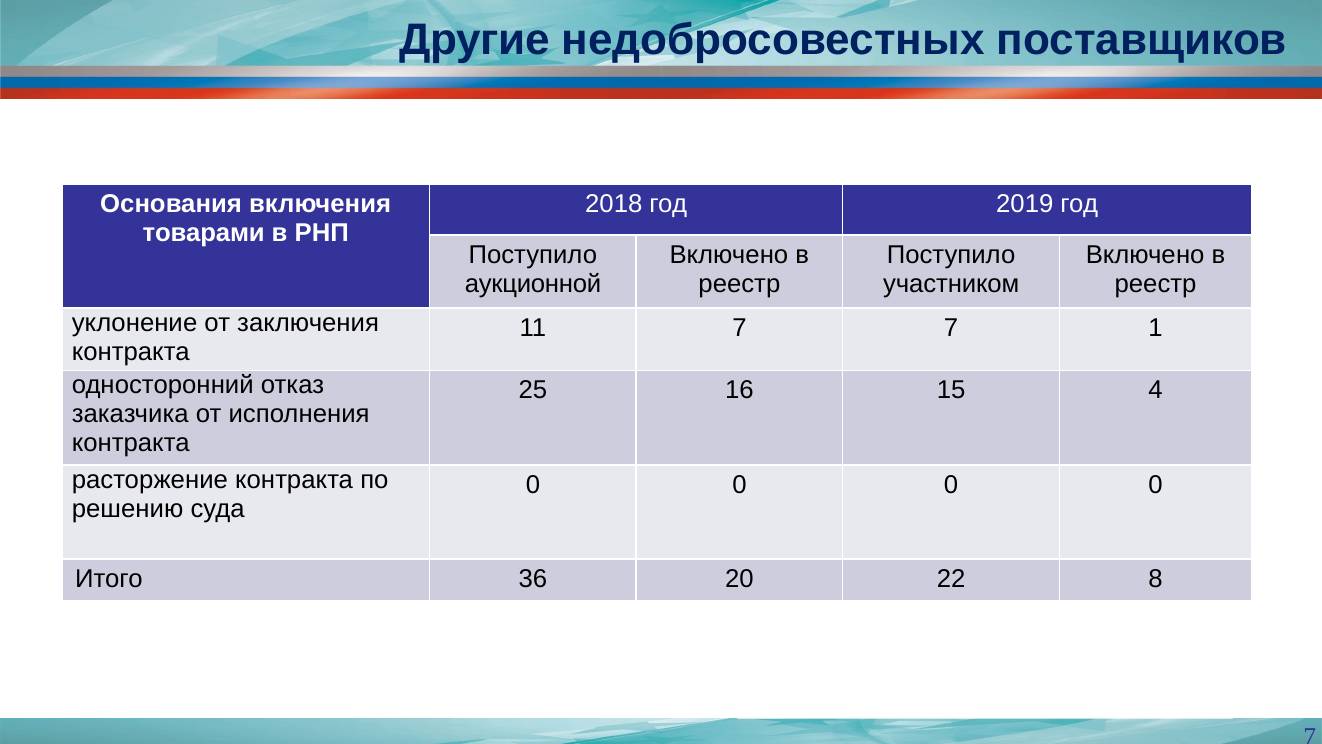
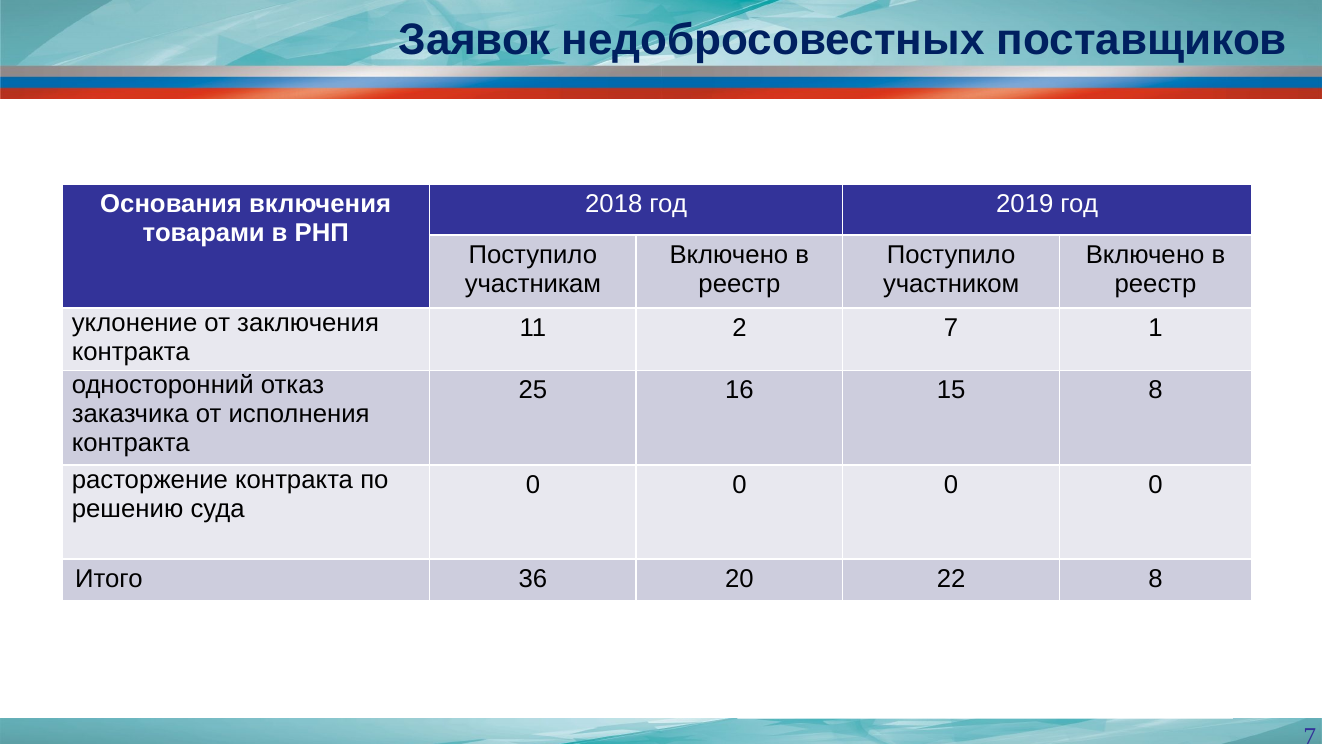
Другие: Другие -> Заявок
аукционной: аукционной -> участникам
11 7: 7 -> 2
15 4: 4 -> 8
